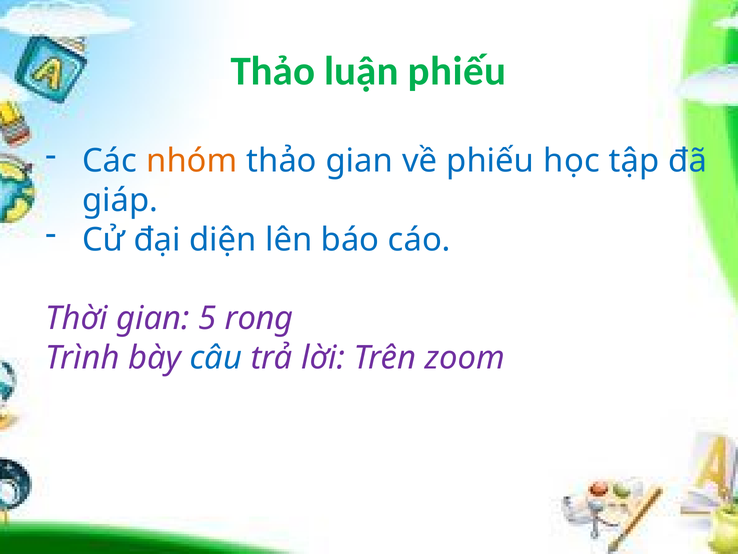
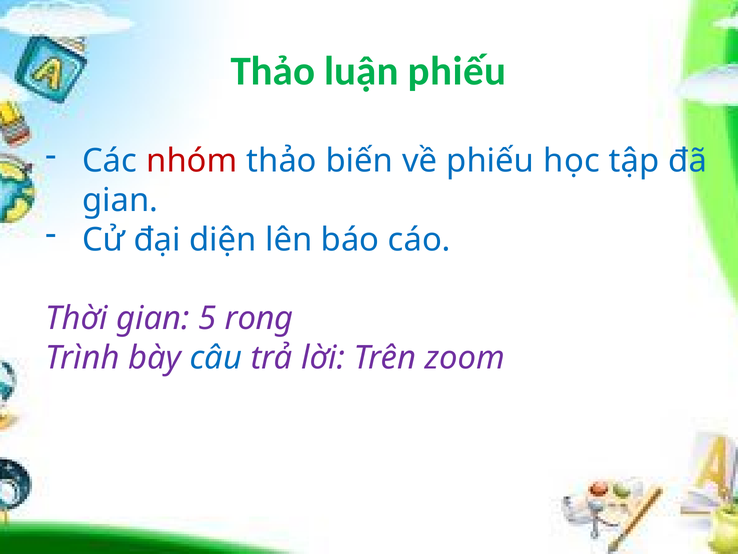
nhóm colour: orange -> red
thảo gian: gian -> biến
giáp at (120, 200): giáp -> gian
